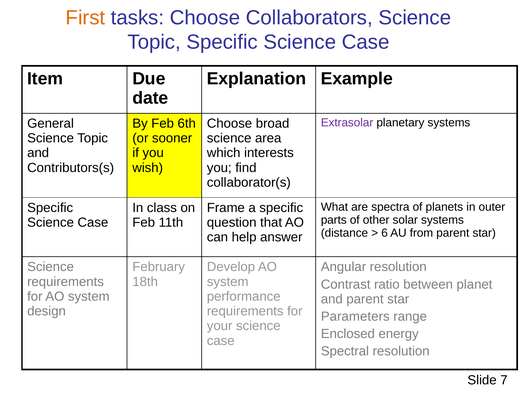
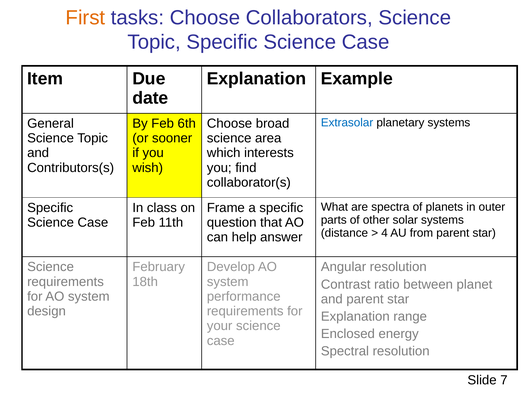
Extrasolar colour: purple -> blue
6: 6 -> 4
Parameters at (355, 316): Parameters -> Explanation
